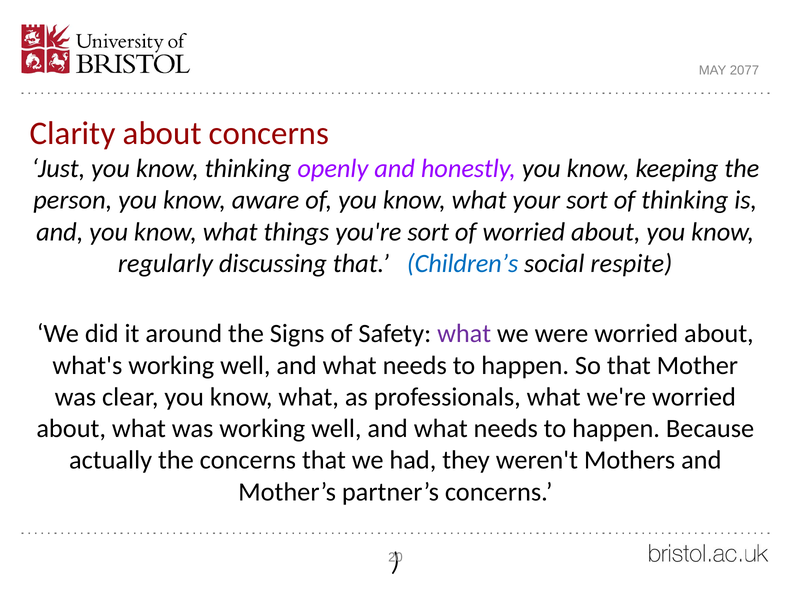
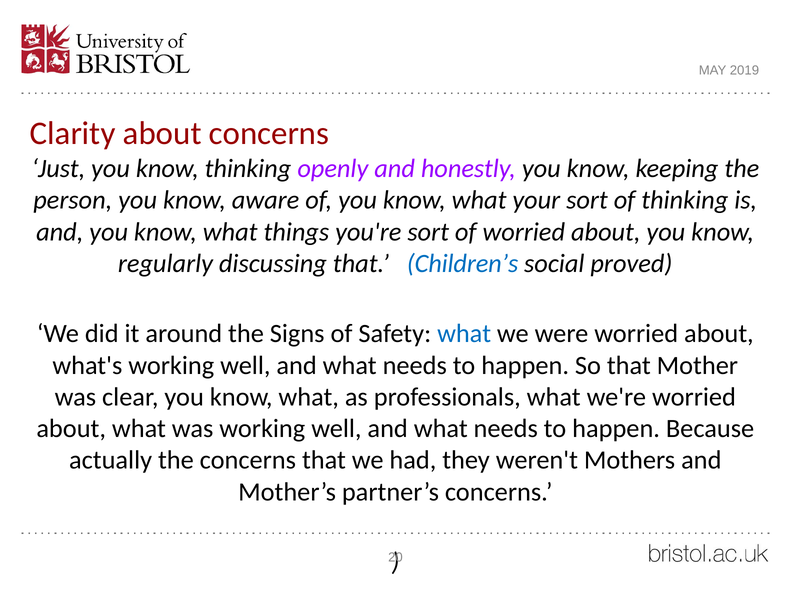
2077: 2077 -> 2019
respite: respite -> proved
what at (464, 334) colour: purple -> blue
